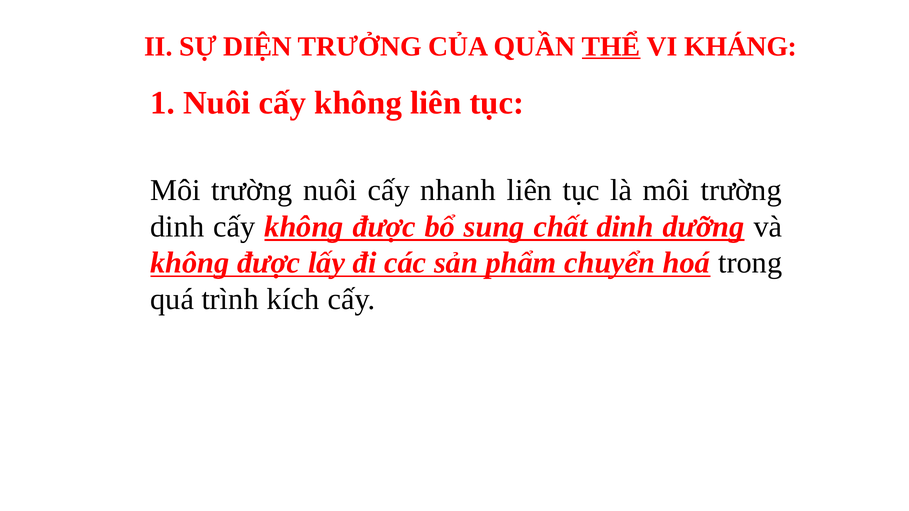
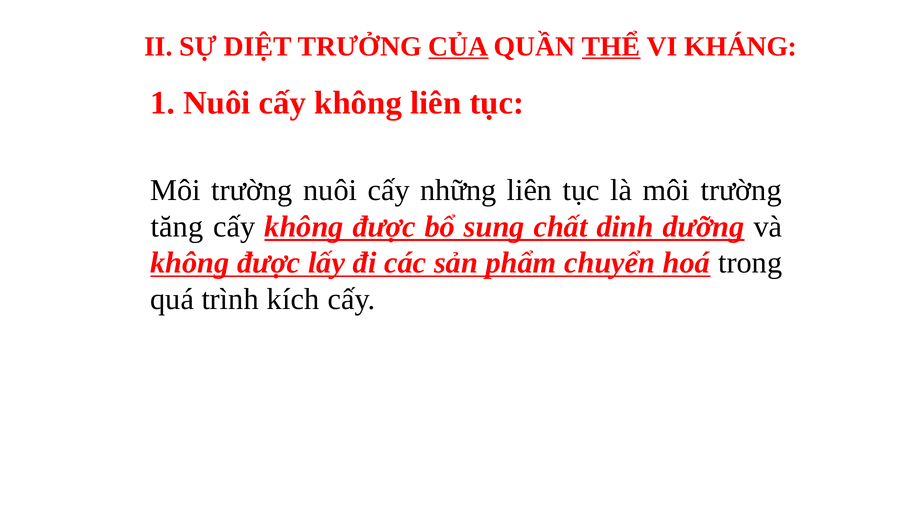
DIỆN: DIỆN -> DIỆT
CỦA underline: none -> present
nhanh: nhanh -> những
dinh at (177, 227): dinh -> tăng
